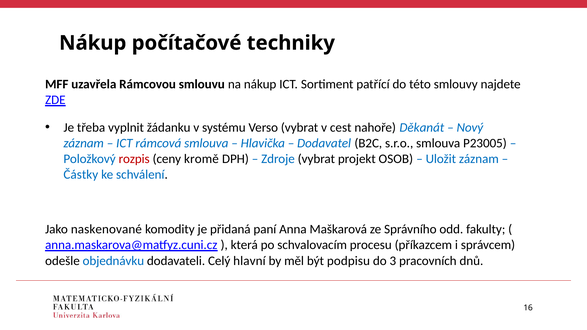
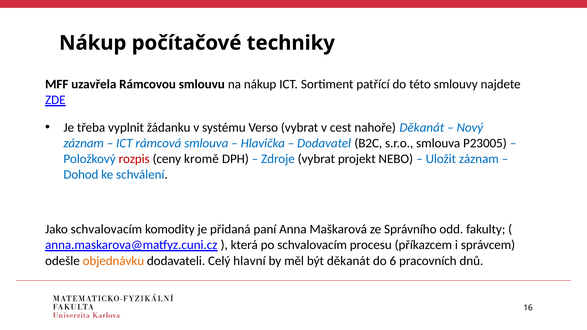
OSOB: OSOB -> NEBO
Částky: Částky -> Dohod
Jako naskenované: naskenované -> schvalovacím
objednávku colour: blue -> orange
být podpisu: podpisu -> děkanát
3: 3 -> 6
